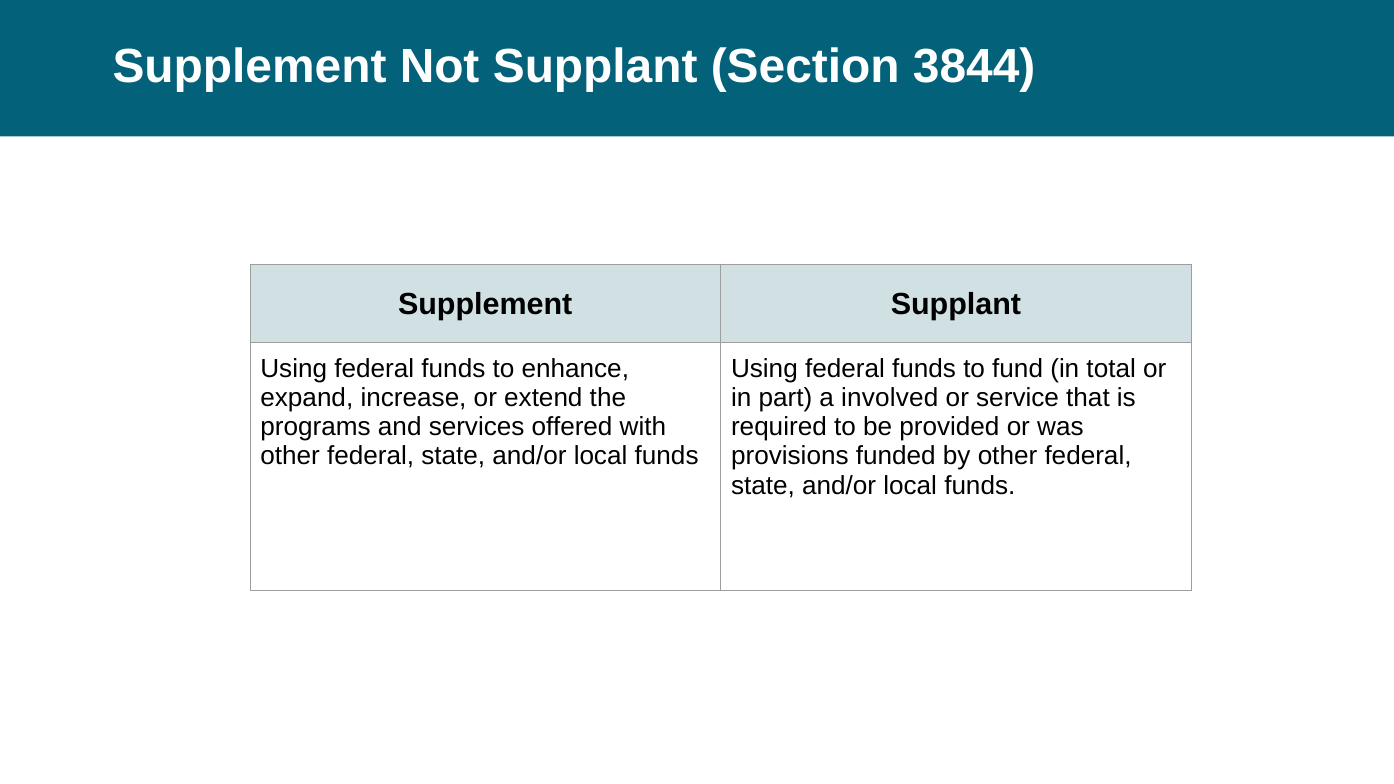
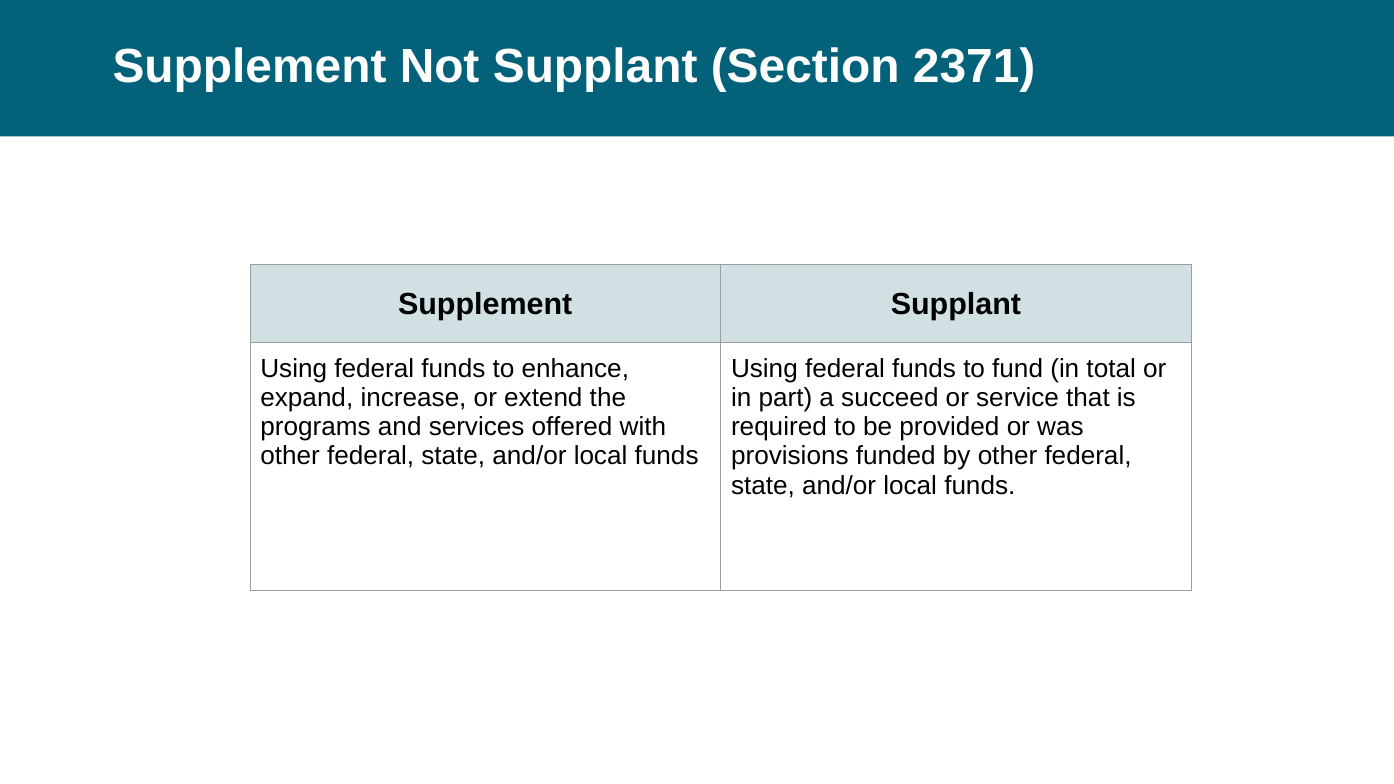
3844: 3844 -> 2371
involved: involved -> succeed
